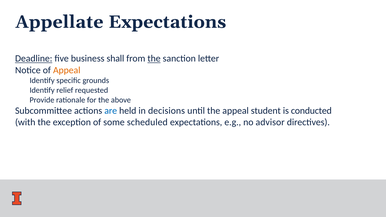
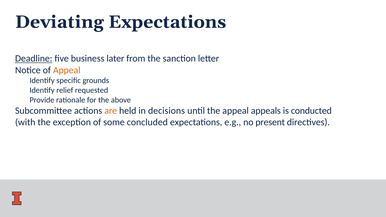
Appellate: Appellate -> Deviating
shall: shall -> later
the at (154, 59) underline: present -> none
are colour: blue -> orange
student: student -> appeals
scheduled: scheduled -> concluded
advisor: advisor -> present
